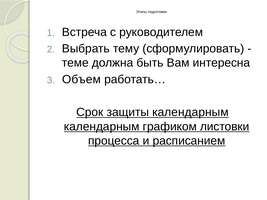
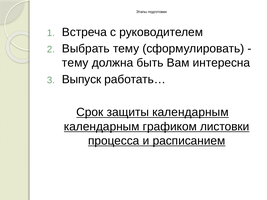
теме at (75, 63): теме -> тему
Объем: Объем -> Выпуск
